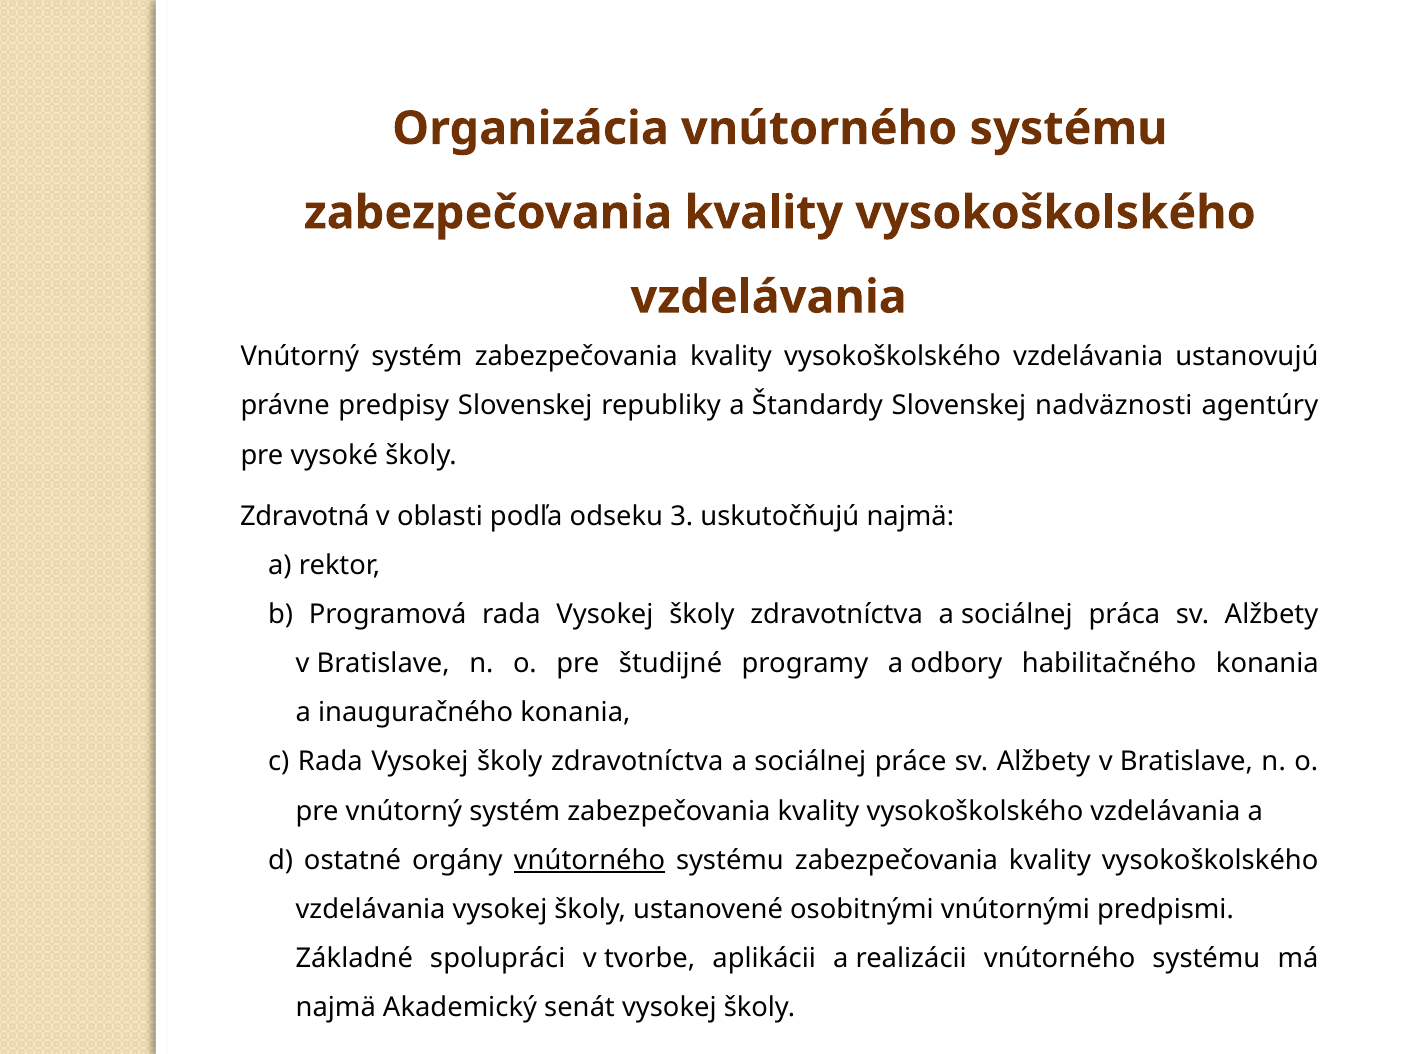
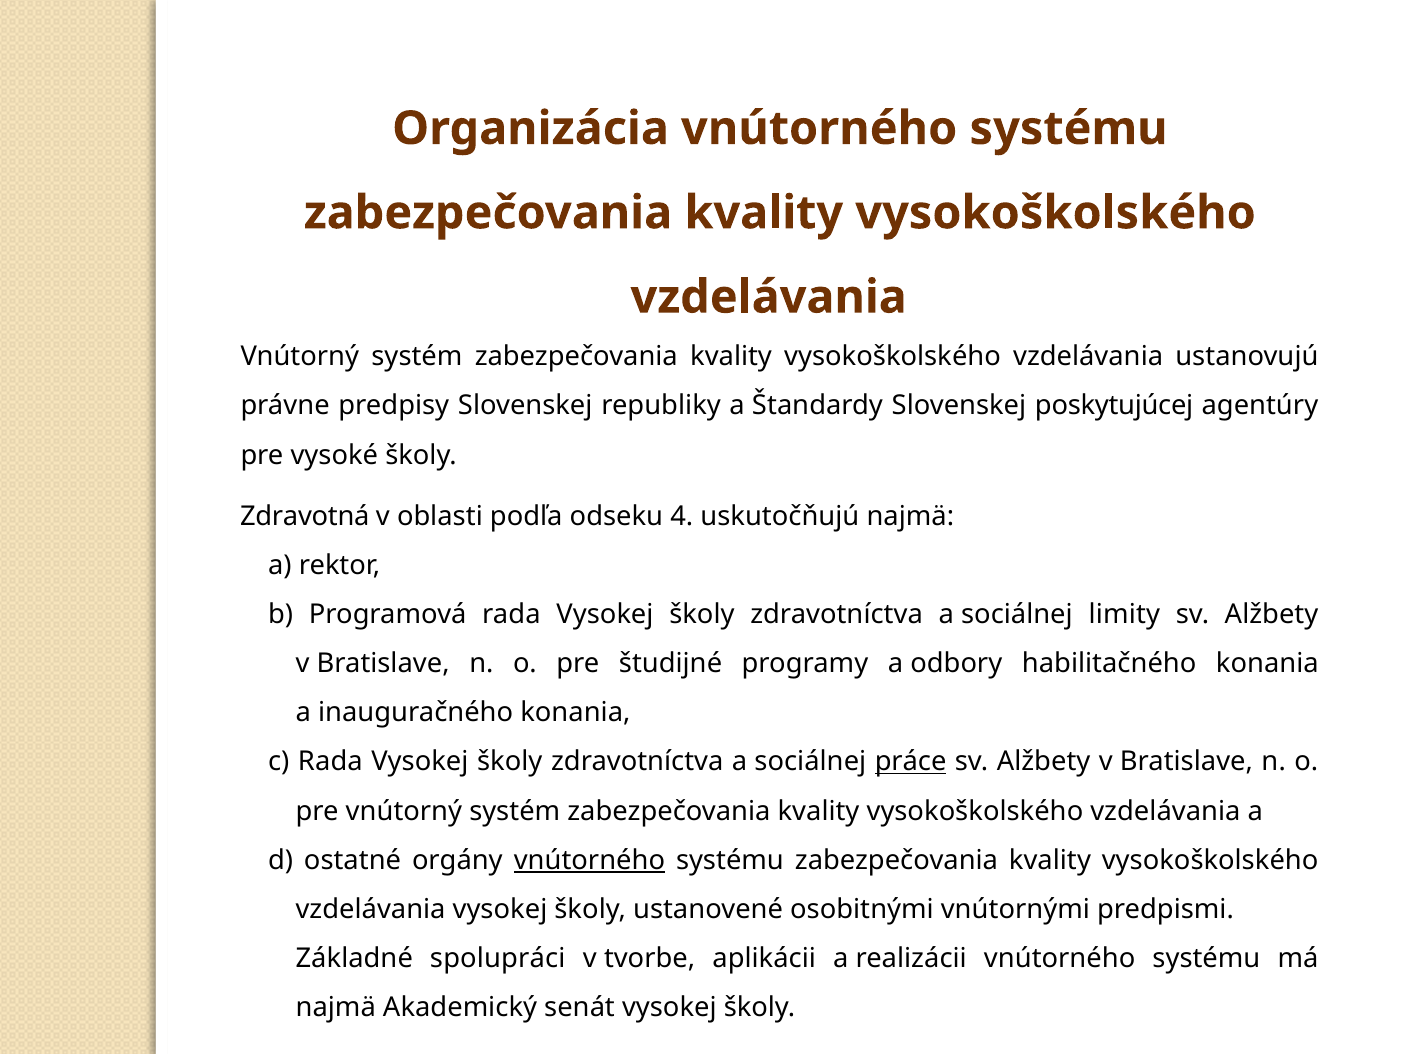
nadväznosti: nadväznosti -> poskytujúcej
3: 3 -> 4
práca: práca -> limity
práce underline: none -> present
